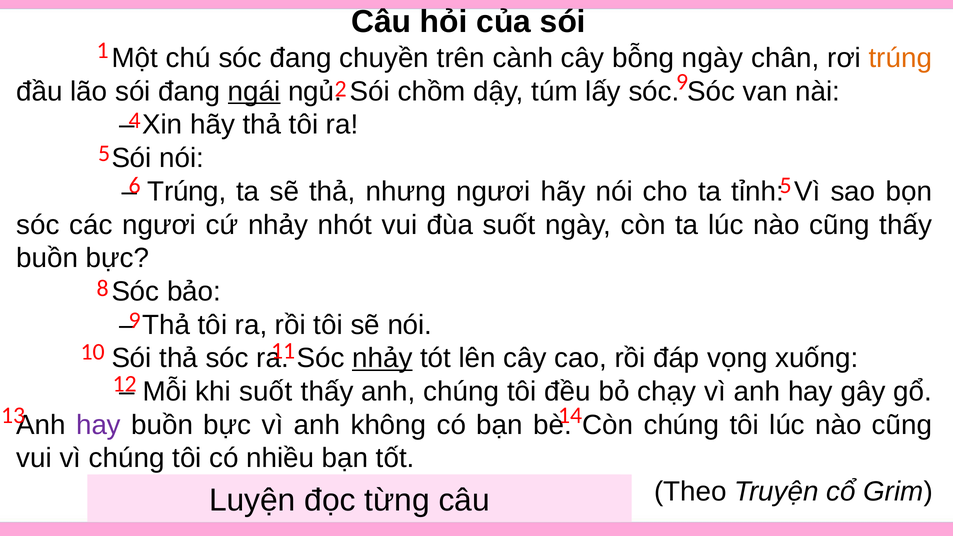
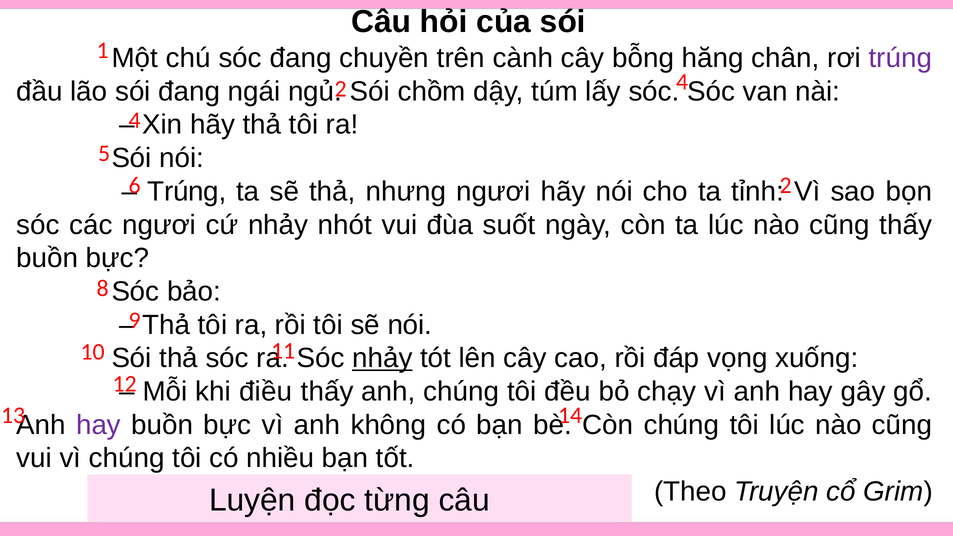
bỗng ngày: ngày -> hăng
trúng at (900, 58) colour: orange -> purple
ngái underline: present -> none
9 at (683, 82): 9 -> 4
5 at (786, 185): 5 -> 2
khi suốt: suốt -> điều
